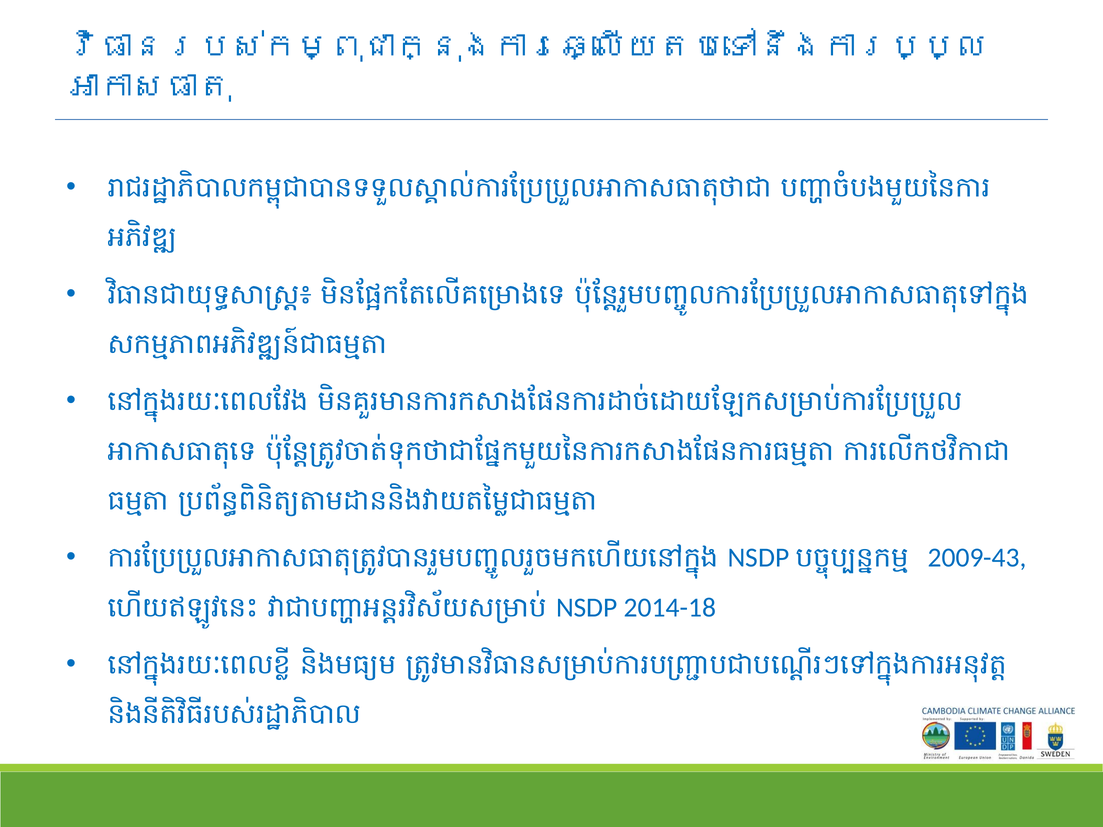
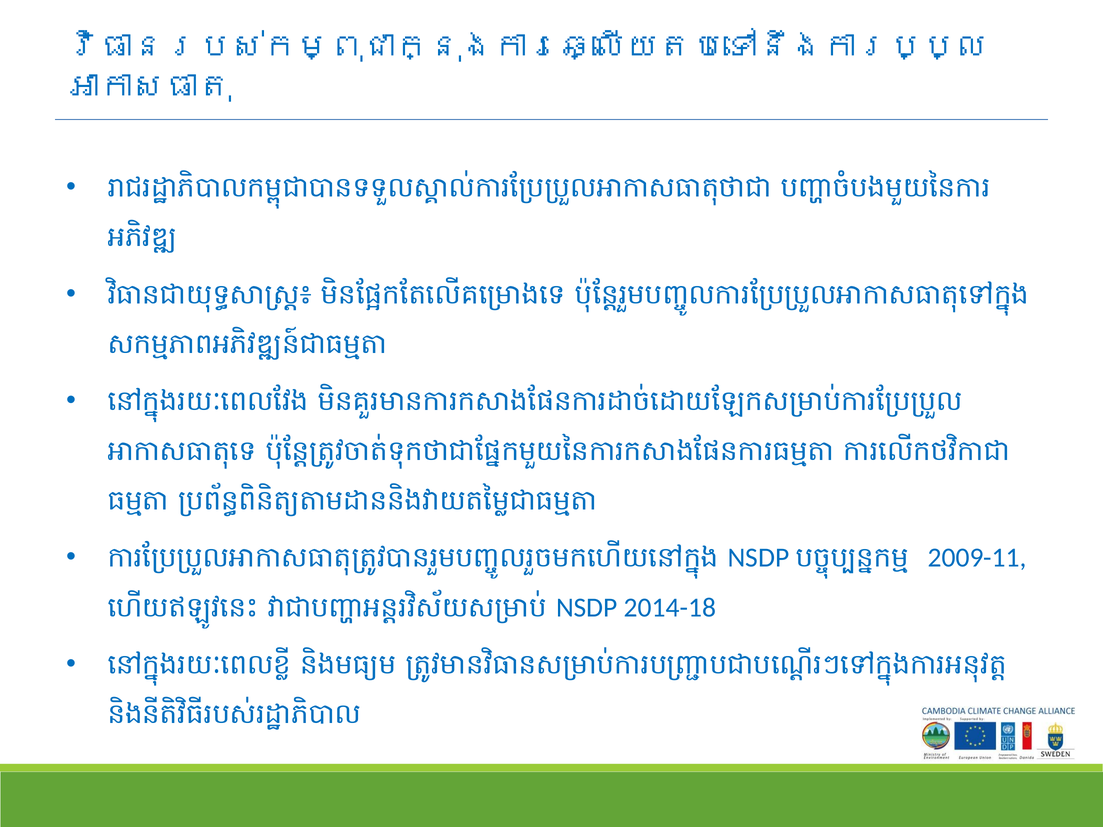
2009-43: 2009-43 -> 2009-11
